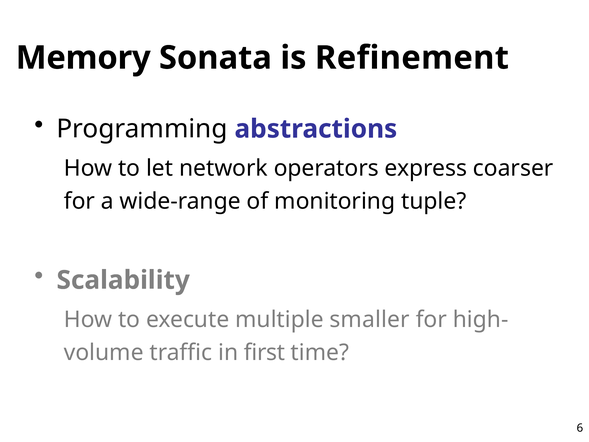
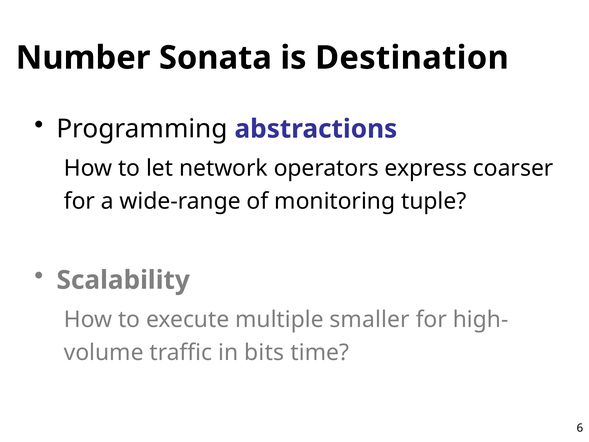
Memory: Memory -> Number
Refinement: Refinement -> Destination
first: first -> bits
